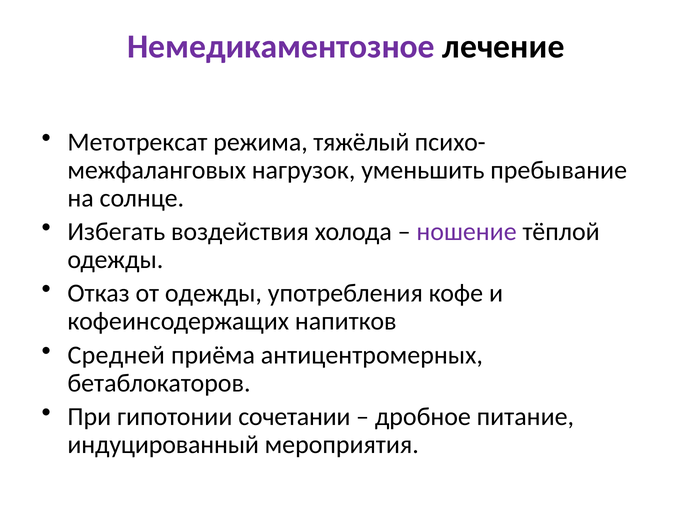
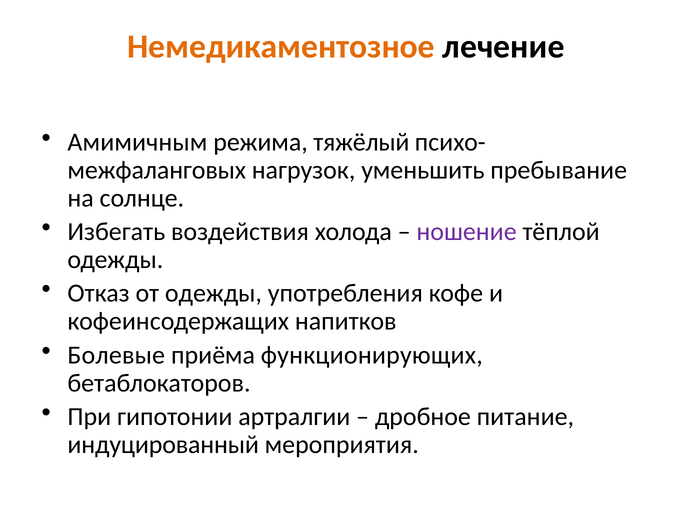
Немедикаментозное colour: purple -> orange
Метотрексат: Метотрексат -> Амимичным
Средней: Средней -> Болевые
антицентромерных: антицентромерных -> функционирующих
сочетании: сочетании -> артралгии
